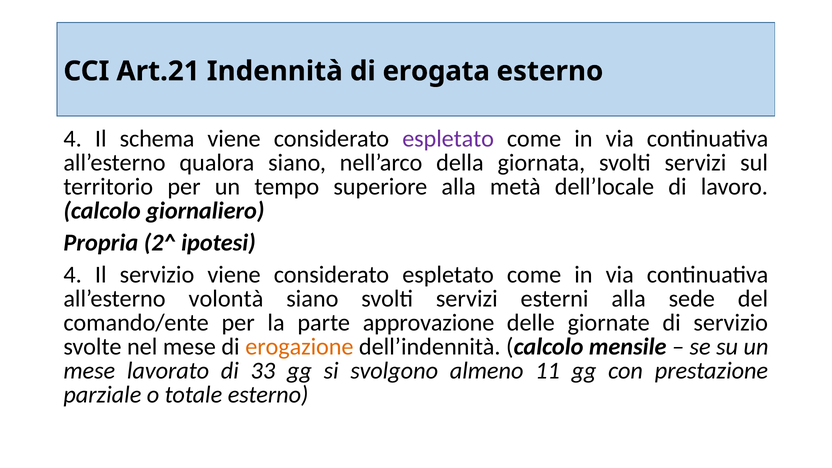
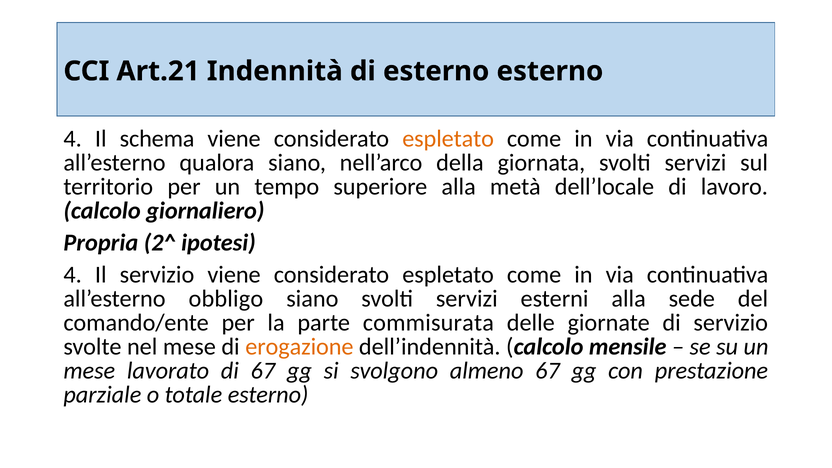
di erogata: erogata -> esterno
espletato at (448, 139) colour: purple -> orange
volontà: volontà -> obbligo
approvazione: approvazione -> commisurata
di 33: 33 -> 67
almeno 11: 11 -> 67
